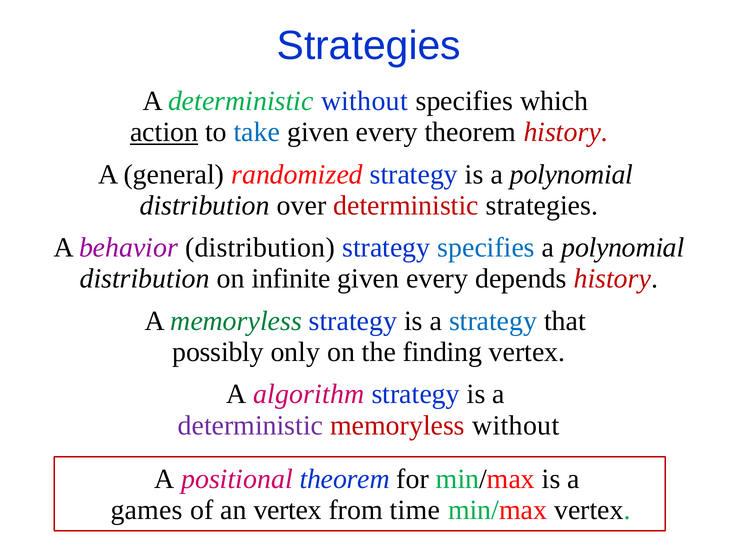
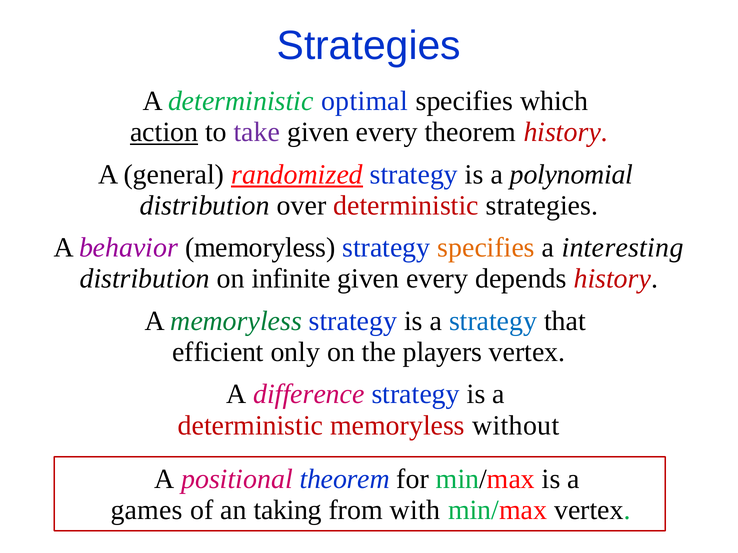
deterministic without: without -> optimal
take colour: blue -> purple
randomized underline: none -> present
behavior distribution: distribution -> memoryless
specifies at (486, 248) colour: blue -> orange
polynomial at (623, 248): polynomial -> interesting
possibly: possibly -> efficient
finding: finding -> players
algorithm: algorithm -> difference
deterministic at (250, 426) colour: purple -> red
an vertex: vertex -> taking
time: time -> with
